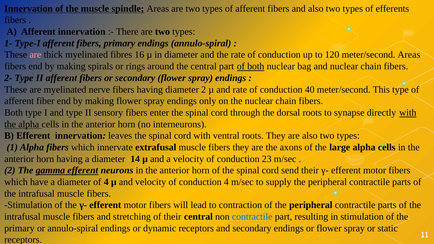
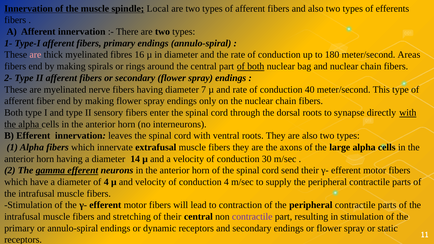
spindle Areas: Areas -> Local
120: 120 -> 180
diameter 2: 2 -> 7
23: 23 -> 30
contractile at (252, 217) colour: blue -> purple
